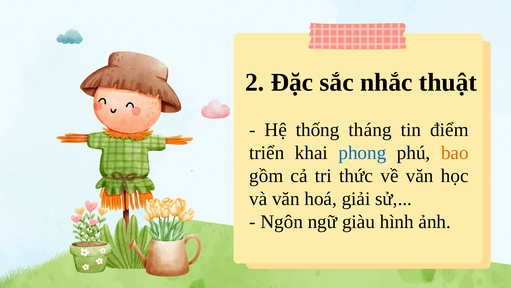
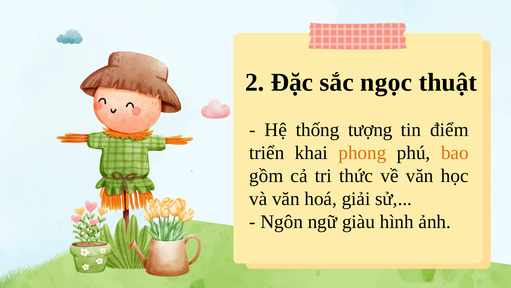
nhắc: nhắc -> ngọc
tháng: tháng -> tượng
phong colour: blue -> orange
